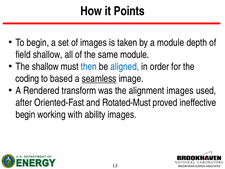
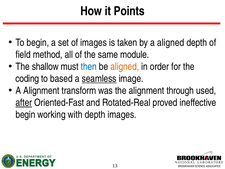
a module: module -> aligned
field shallow: shallow -> method
aligned at (125, 66) colour: blue -> orange
A Rendered: Rendered -> Alignment
alignment images: images -> through
after underline: none -> present
Rotated-Must: Rotated-Must -> Rotated-Real
with ability: ability -> depth
